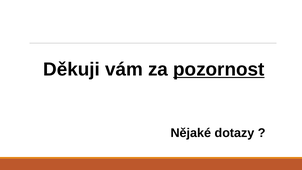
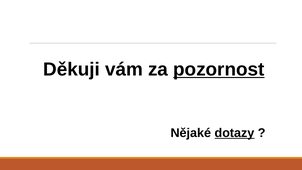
dotazy underline: none -> present
